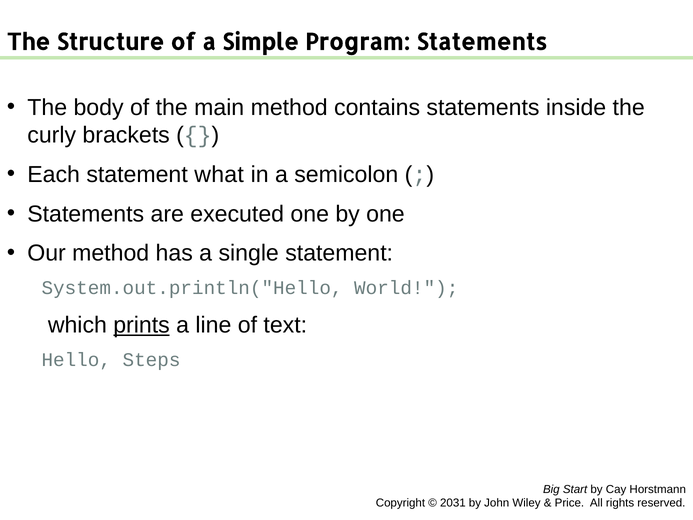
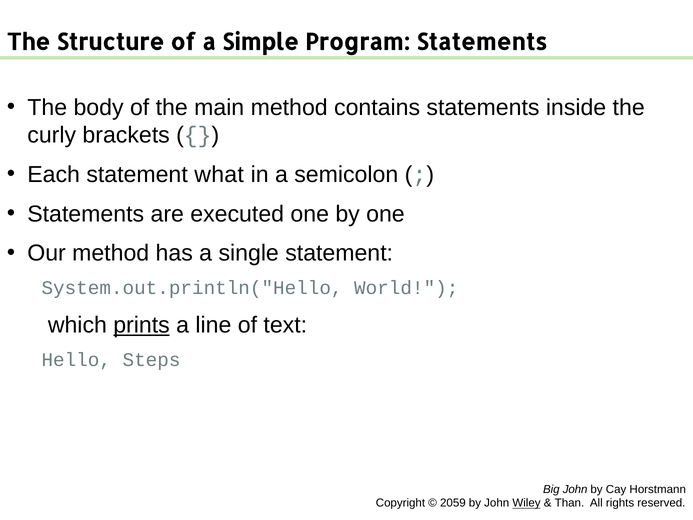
Big Start: Start -> John
2031: 2031 -> 2059
Wiley underline: none -> present
Price: Price -> Than
